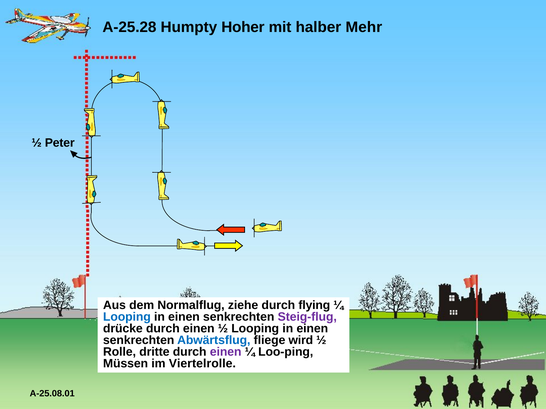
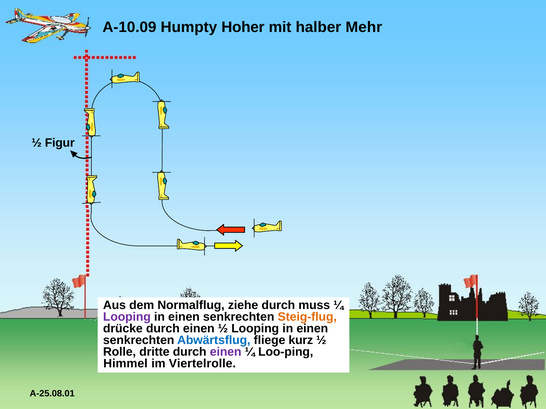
A-25.28: A-25.28 -> A-10.09
Peter: Peter -> Figur
flying: flying -> muss
Looping at (127, 317) colour: blue -> purple
Steig-flug colour: purple -> orange
wird: wird -> kurz
Müssen: Müssen -> Himmel
